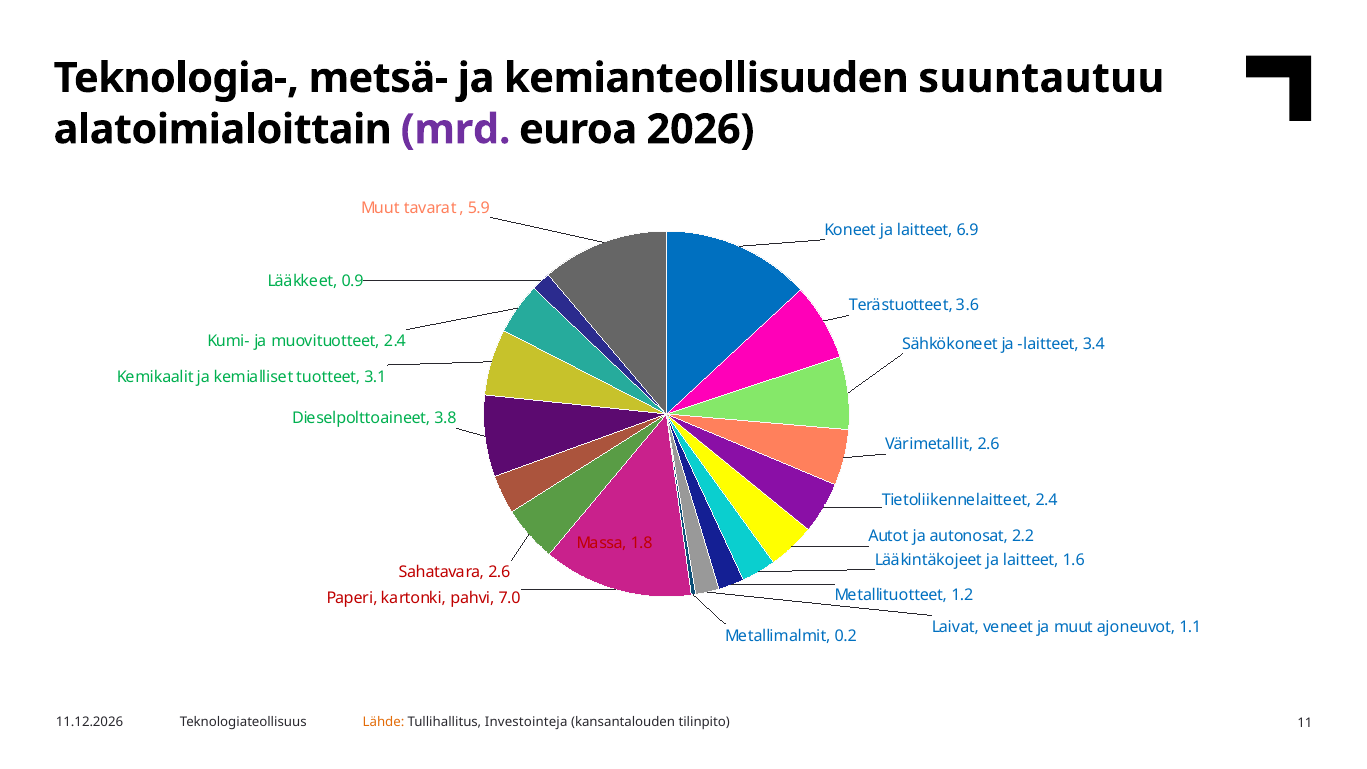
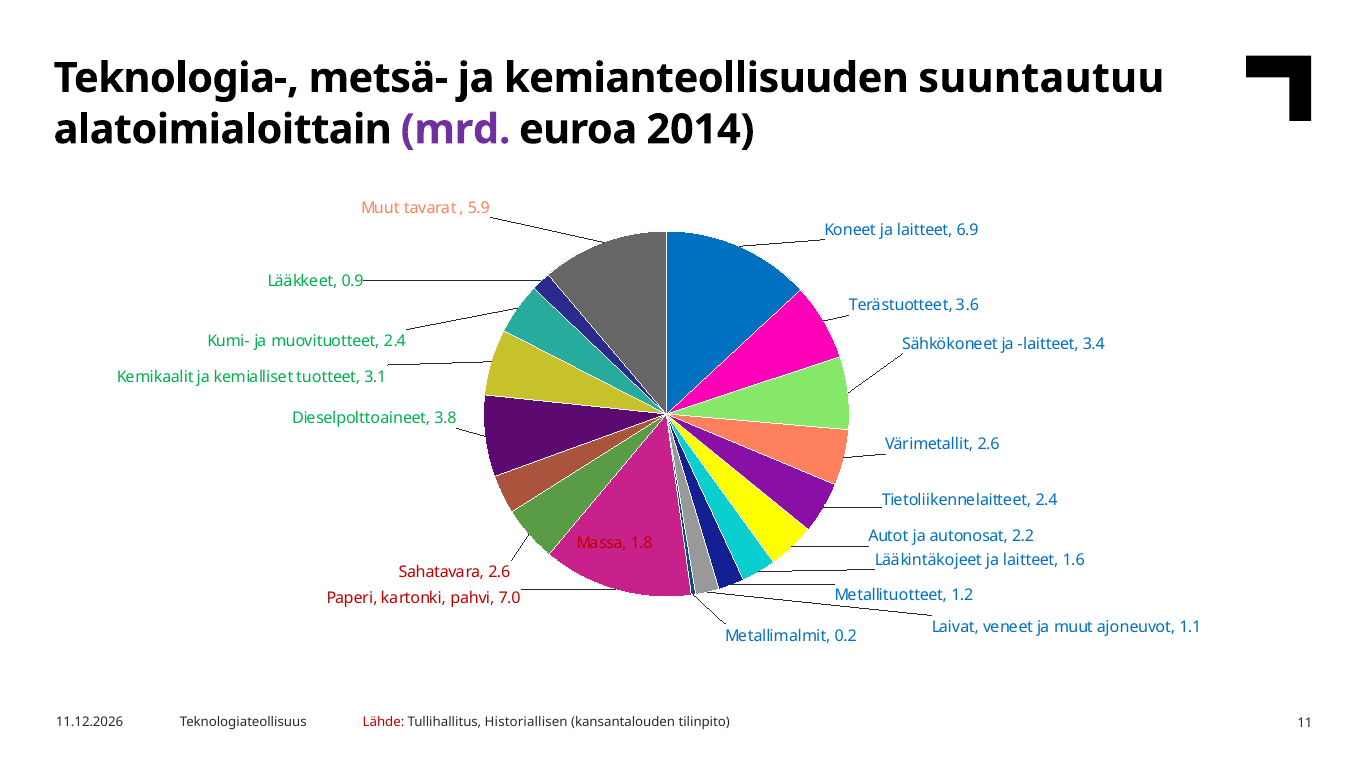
2026: 2026 -> 2014
Lähde colour: orange -> red
Investointeja: Investointeja -> Historiallisen
